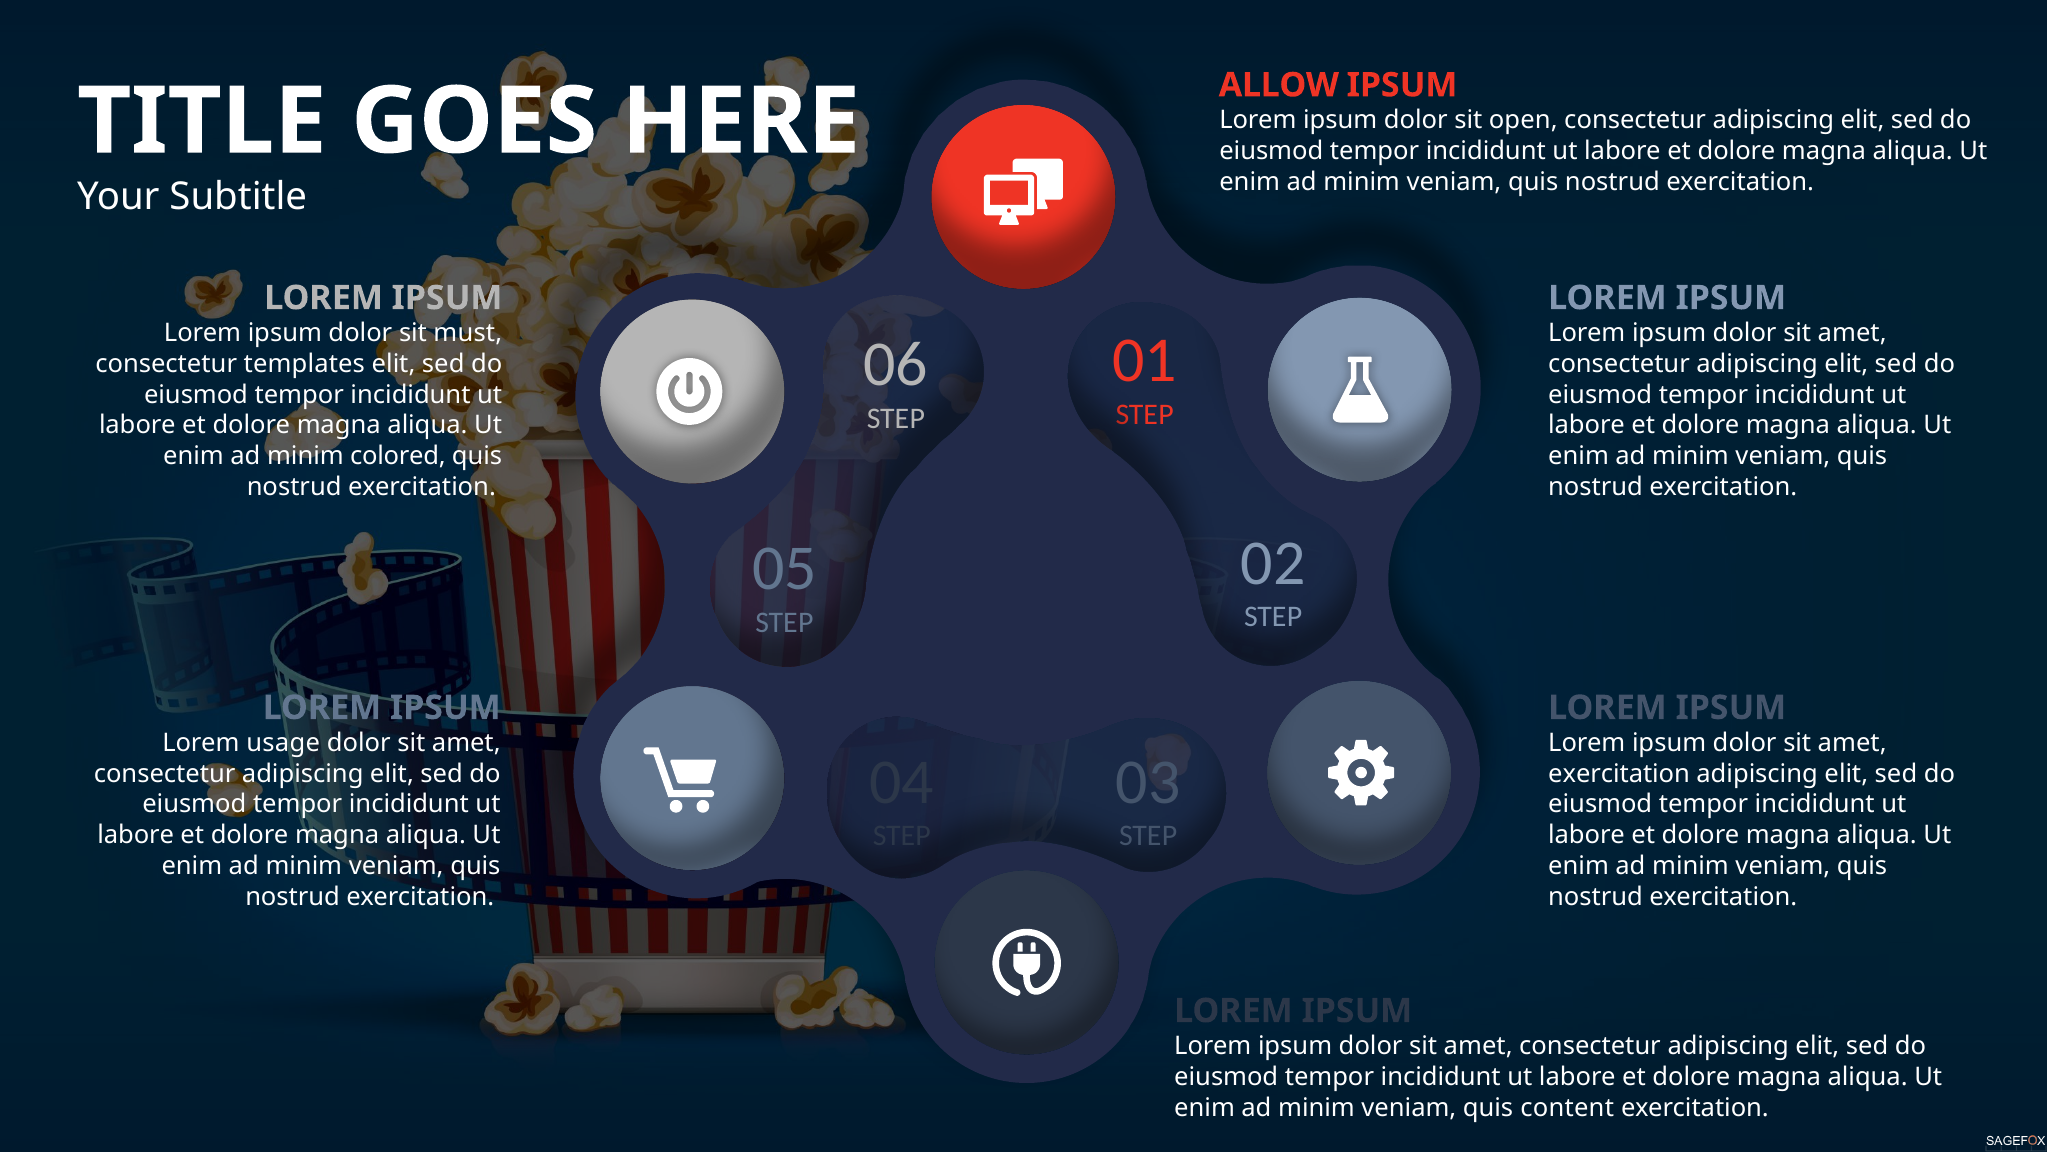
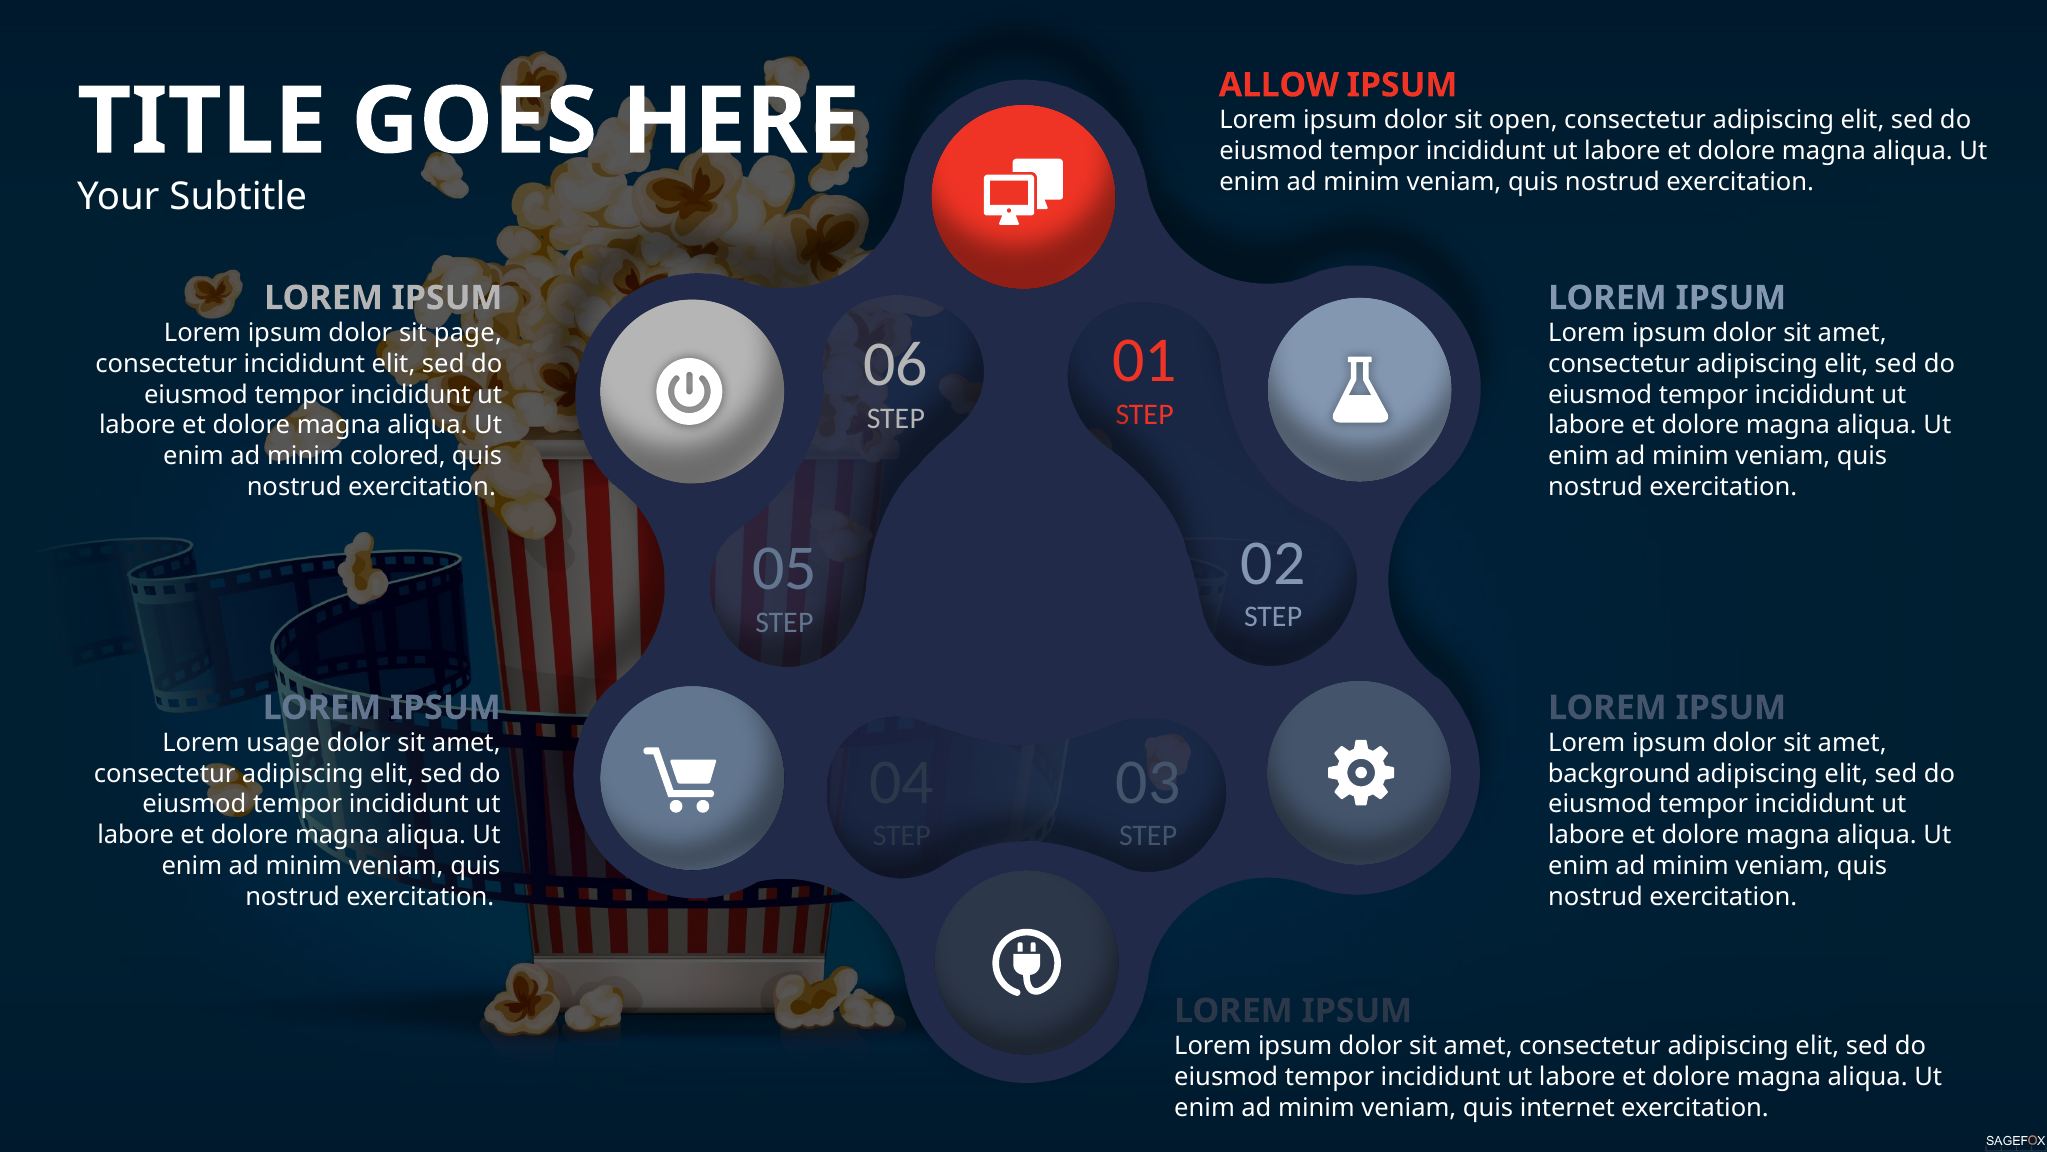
must: must -> page
consectetur templates: templates -> incididunt
exercitation at (1619, 773): exercitation -> background
content: content -> internet
